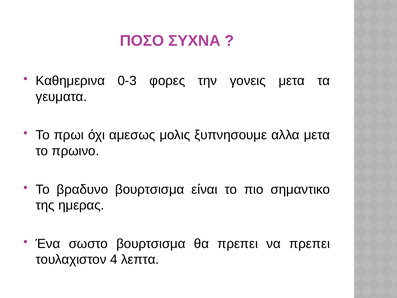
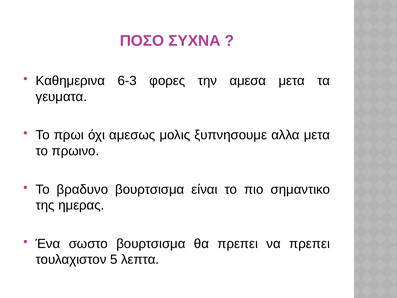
0-3: 0-3 -> 6-3
γονεις: γονεις -> αμεσα
4: 4 -> 5
